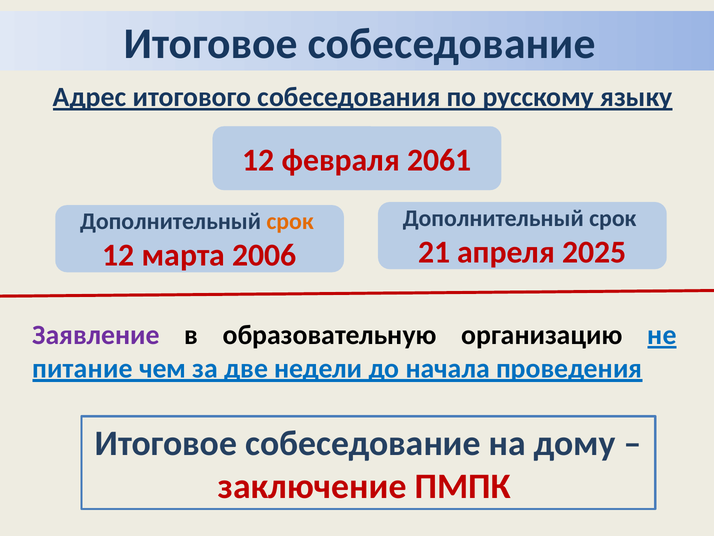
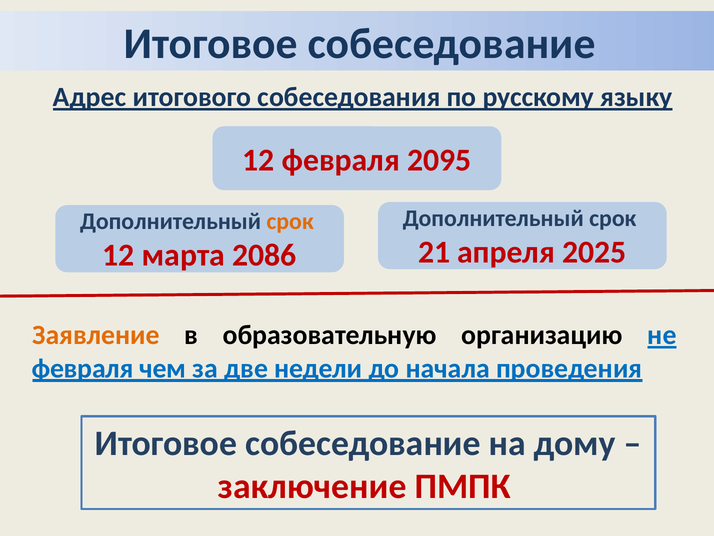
2061: 2061 -> 2095
2006: 2006 -> 2086
Заявление colour: purple -> orange
питание at (82, 368): питание -> февраля
